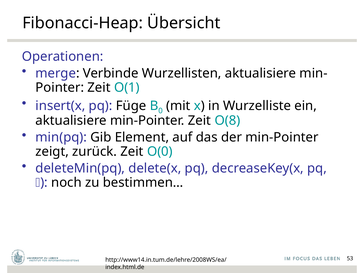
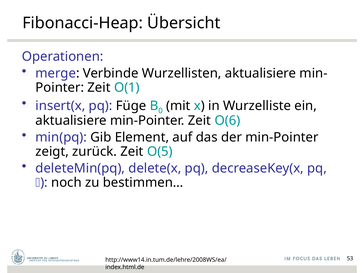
O(8: O(8 -> O(6
O(0: O(0 -> O(5
